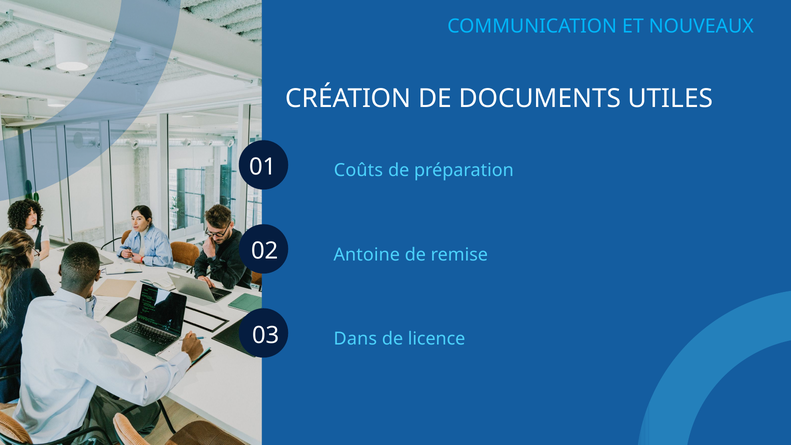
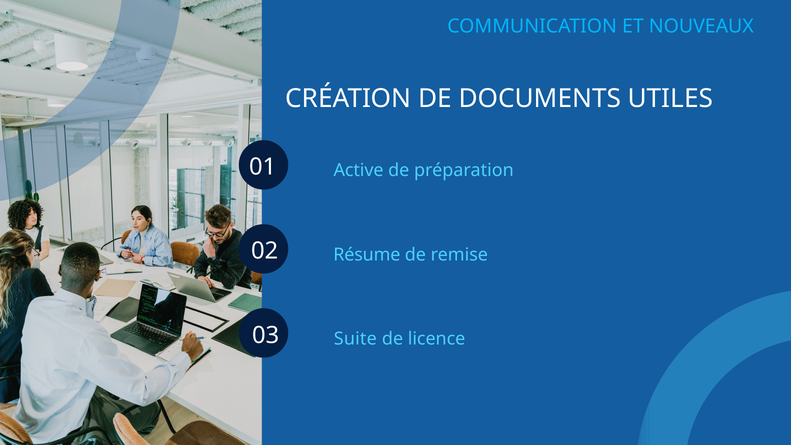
Coûts: Coûts -> Active
Antoine: Antoine -> Résume
Dans: Dans -> Suite
